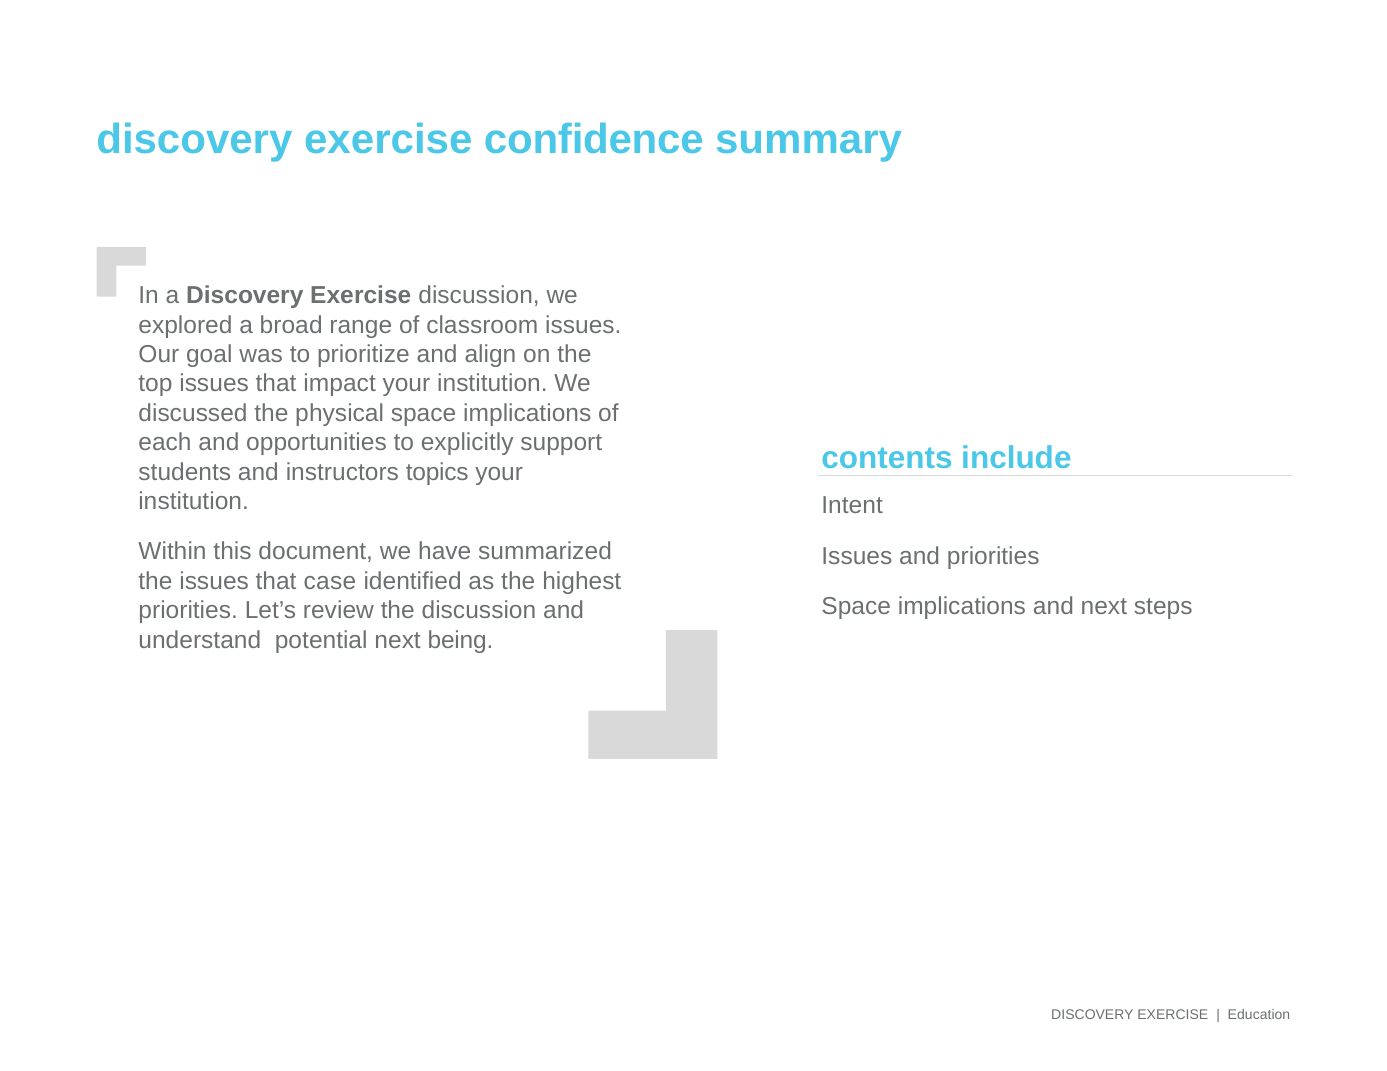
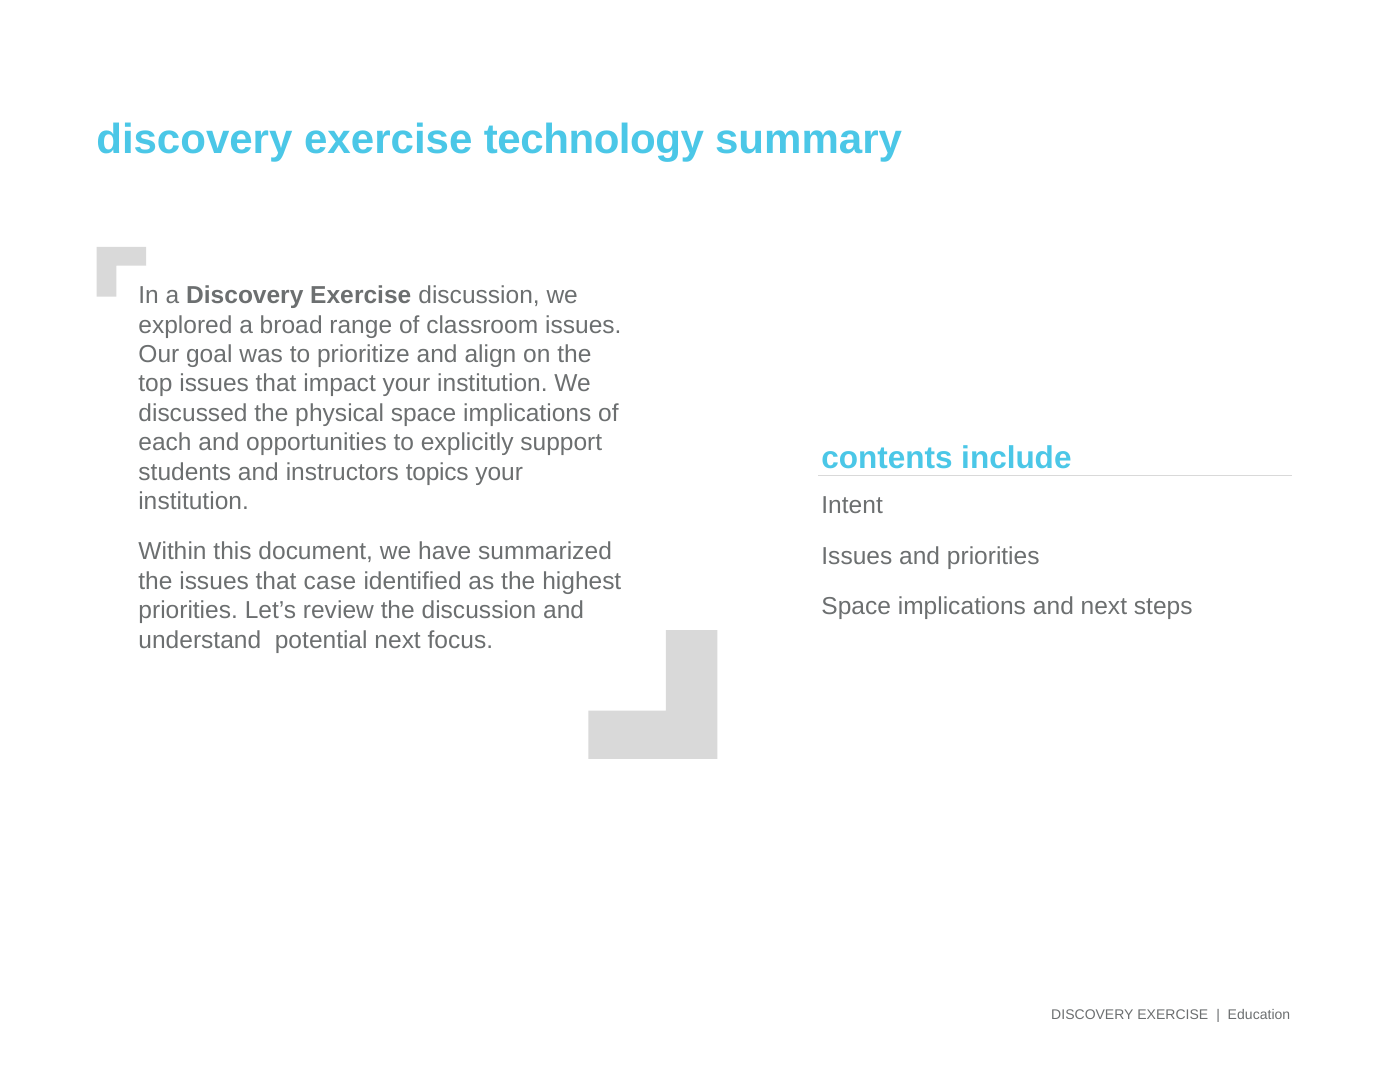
confidence: confidence -> technology
being: being -> focus
